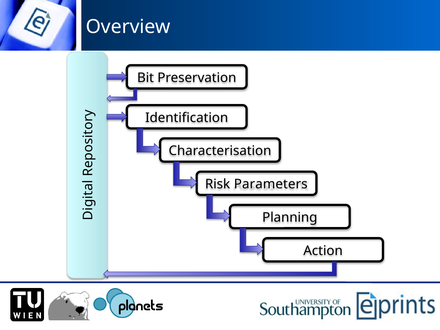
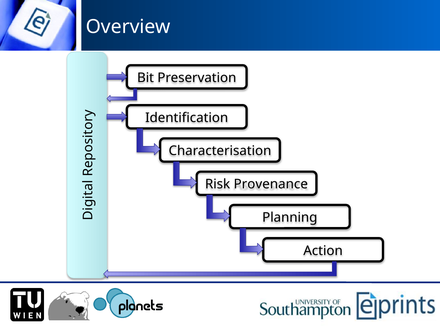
Parameters: Parameters -> Provenance
